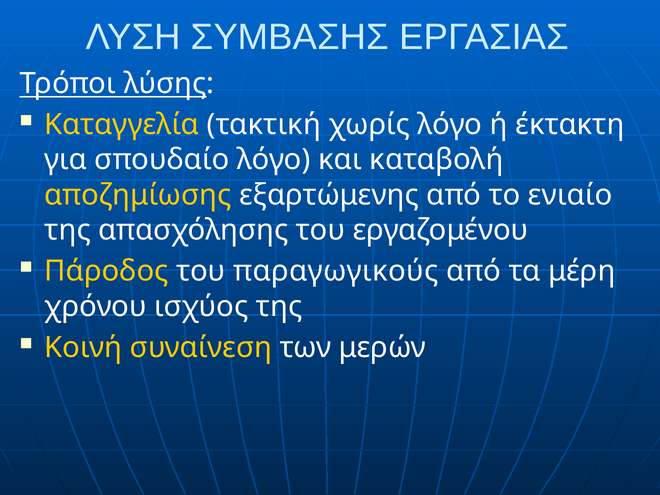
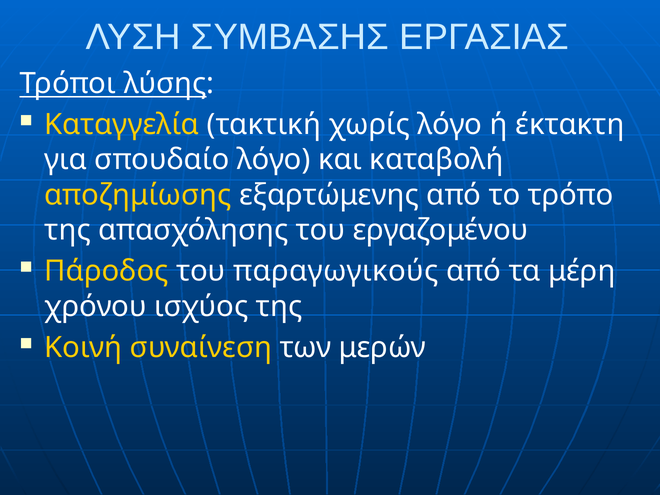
ενιαίο: ενιαίο -> τρόπο
